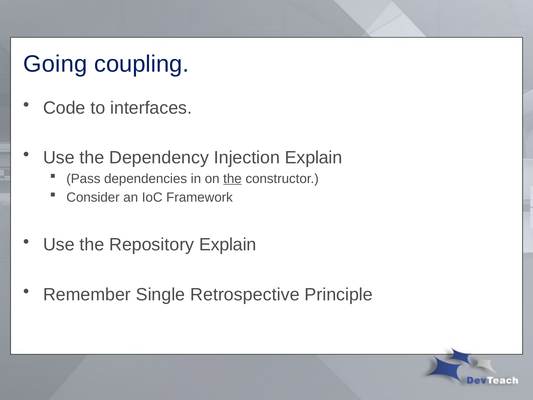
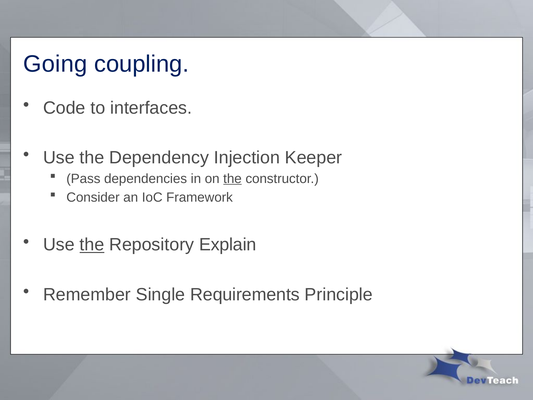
Injection Explain: Explain -> Keeper
the at (92, 245) underline: none -> present
Retrospective: Retrospective -> Requirements
